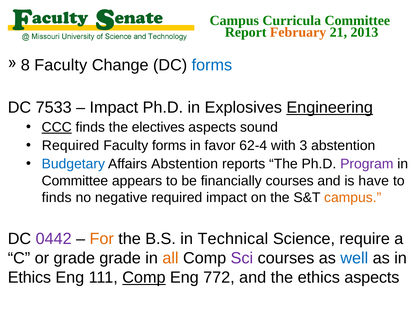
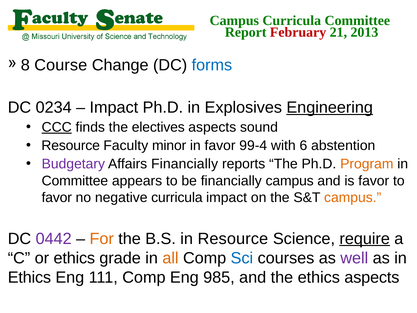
February colour: orange -> red
Faculty at (61, 65): Faculty -> Course
7533: 7533 -> 0234
Required at (71, 146): Required -> Resource
Faculty forms: forms -> minor
62-4: 62-4 -> 99-4
3: 3 -> 6
Budgetary colour: blue -> purple
Affairs Abstention: Abstention -> Financially
Program colour: purple -> orange
financially courses: courses -> campus
is have: have -> favor
finds at (57, 197): finds -> favor
negative required: required -> curricula
in Technical: Technical -> Resource
require underline: none -> present
or grade: grade -> ethics
Sci colour: purple -> blue
well colour: blue -> purple
Comp at (144, 277) underline: present -> none
772: 772 -> 985
